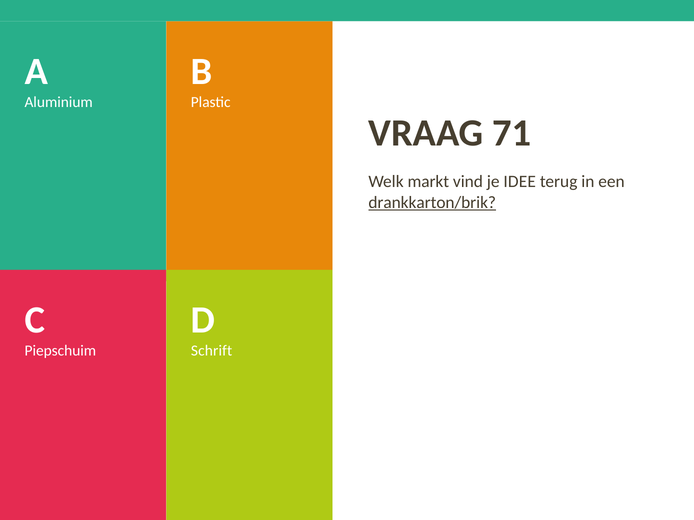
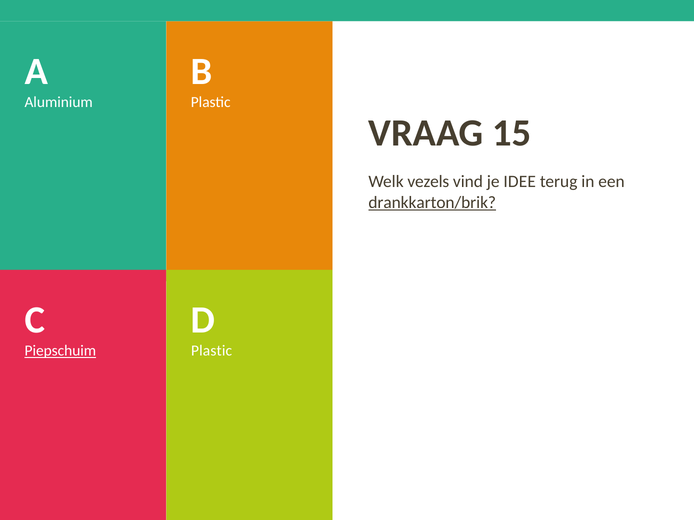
71: 71 -> 15
markt: markt -> vezels
Piepschuim underline: none -> present
Schrift at (212, 351): Schrift -> Plastic
